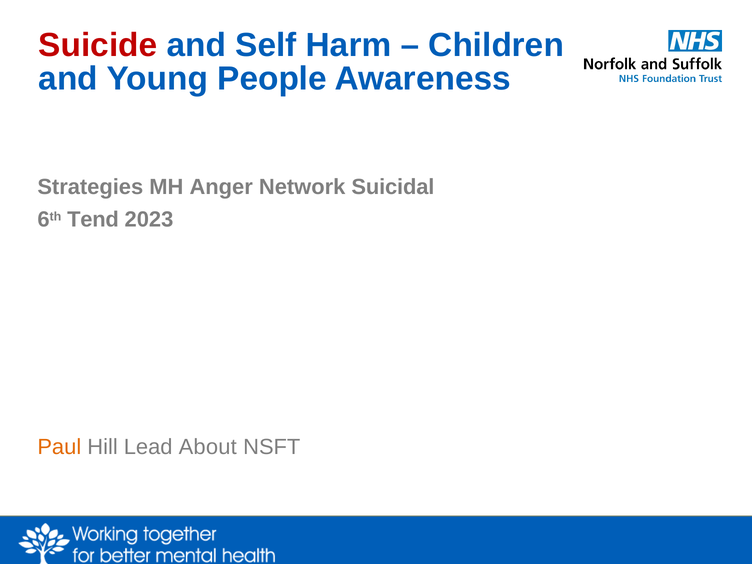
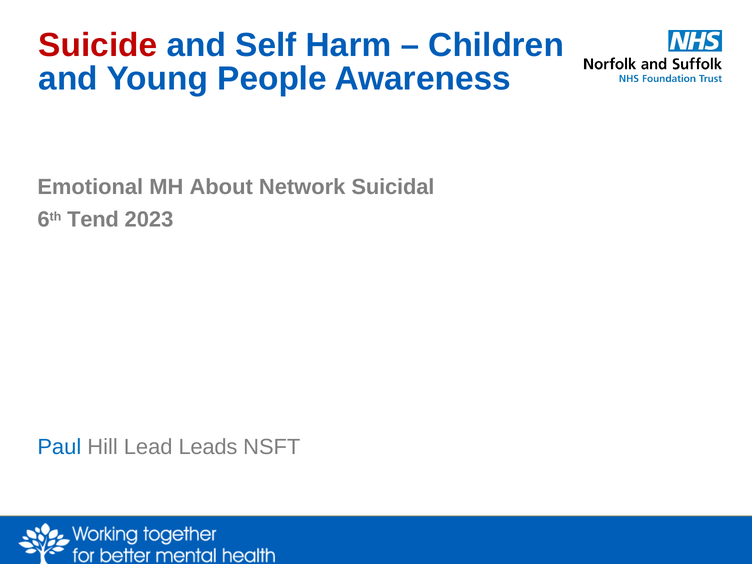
Strategies: Strategies -> Emotional
Anger: Anger -> About
Paul colour: orange -> blue
About: About -> Leads
